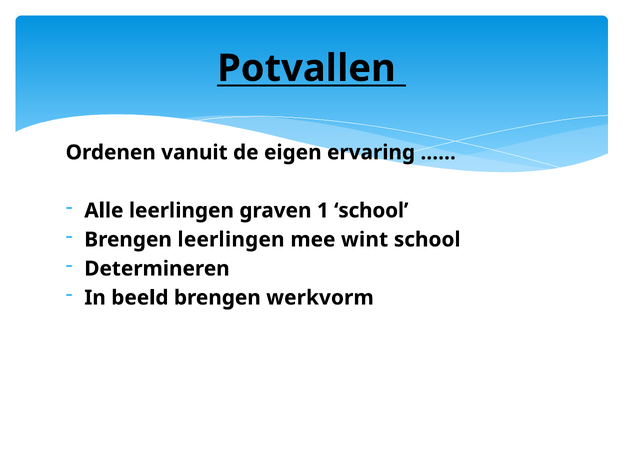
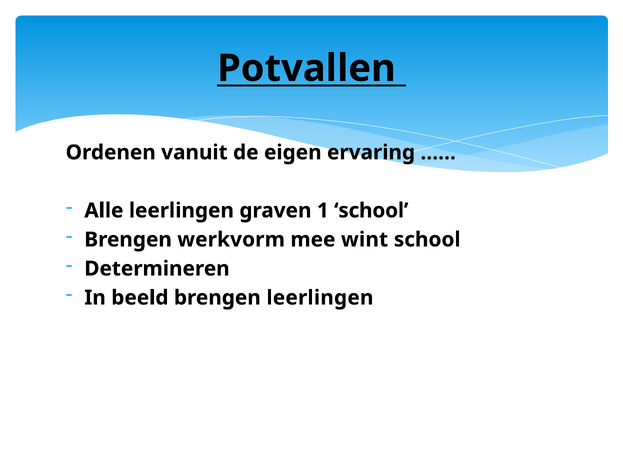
Brengen leerlingen: leerlingen -> werkvorm
brengen werkvorm: werkvorm -> leerlingen
